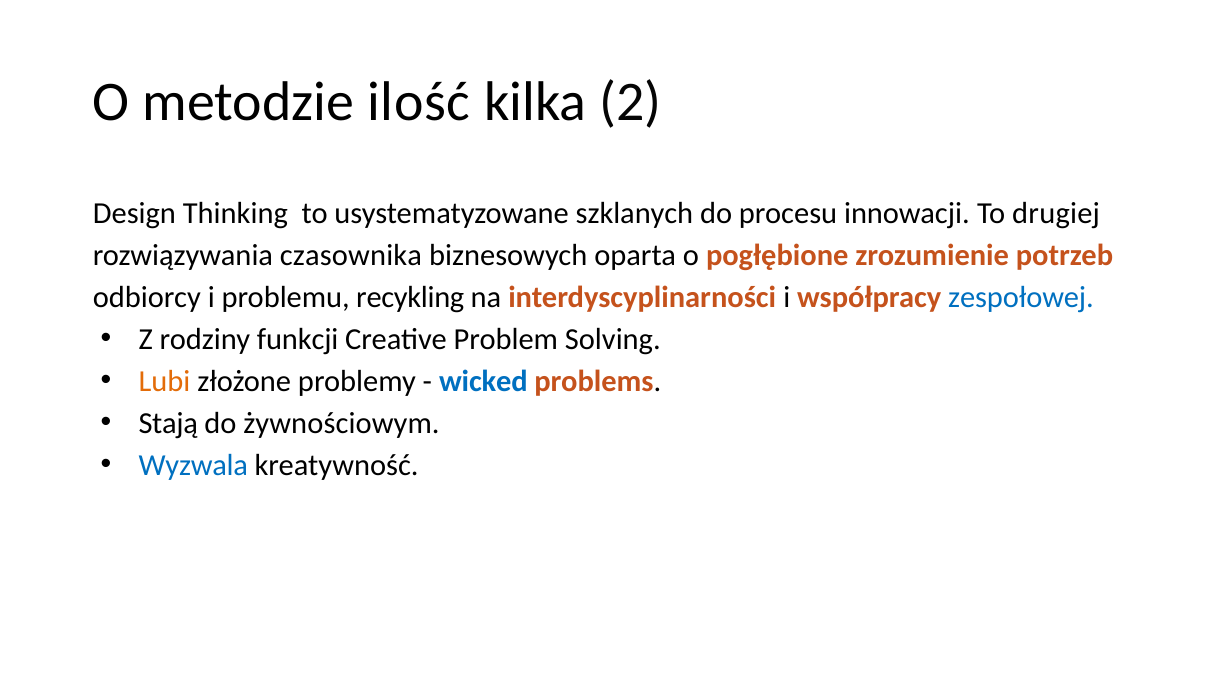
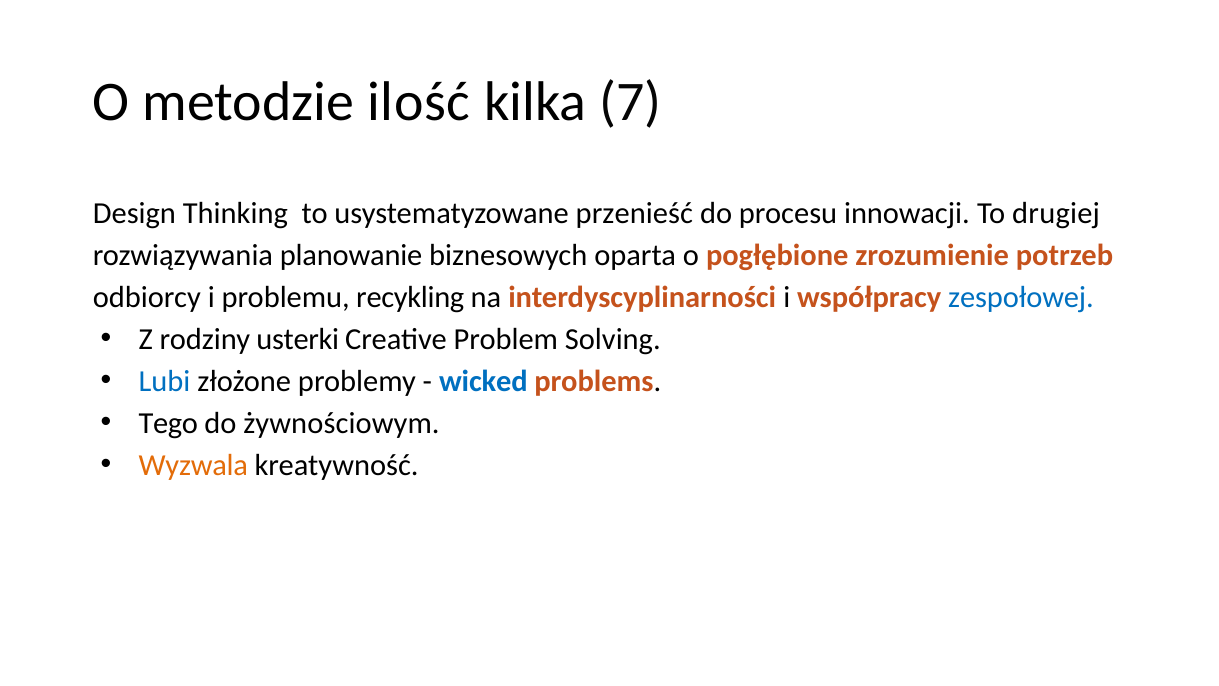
2: 2 -> 7
szklanych: szklanych -> przenieść
czasownika: czasownika -> planowanie
funkcji: funkcji -> usterki
Lubi colour: orange -> blue
Stają: Stają -> Tego
Wyzwala colour: blue -> orange
